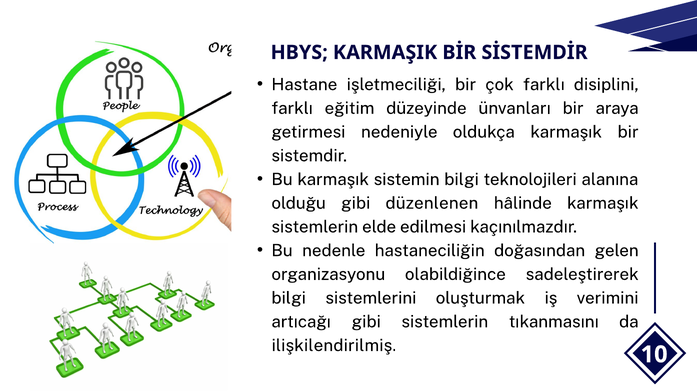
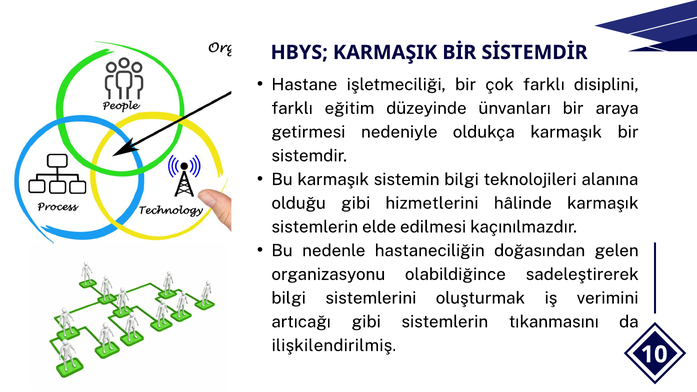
düzenlenen: düzenlenen -> hizmetlerini
